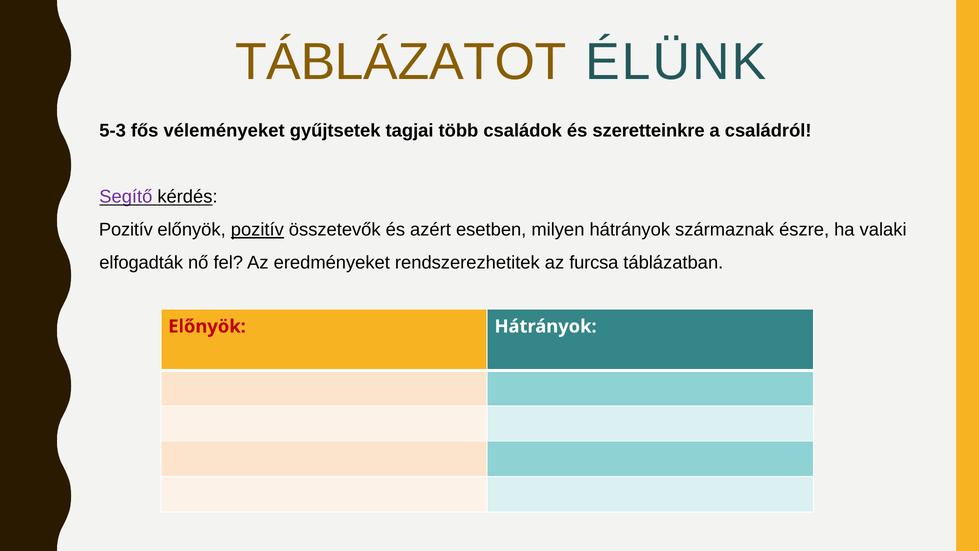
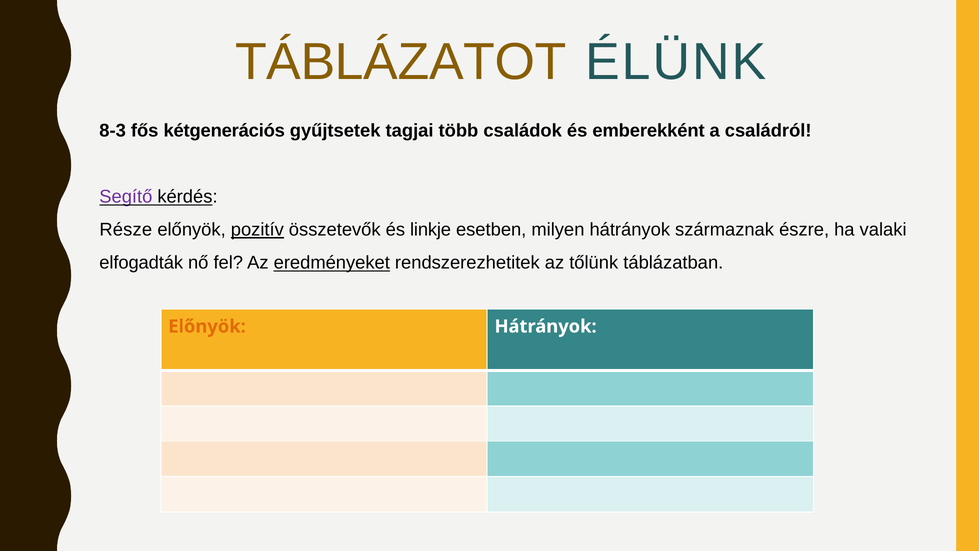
5-3: 5-3 -> 8-3
véleményeket: véleményeket -> kétgenerációs
szeretteinkre: szeretteinkre -> emberekként
Pozitív at (126, 230): Pozitív -> Része
azért: azért -> linkje
eredményeket underline: none -> present
furcsa: furcsa -> tőlünk
Előnyök at (207, 326) colour: red -> orange
